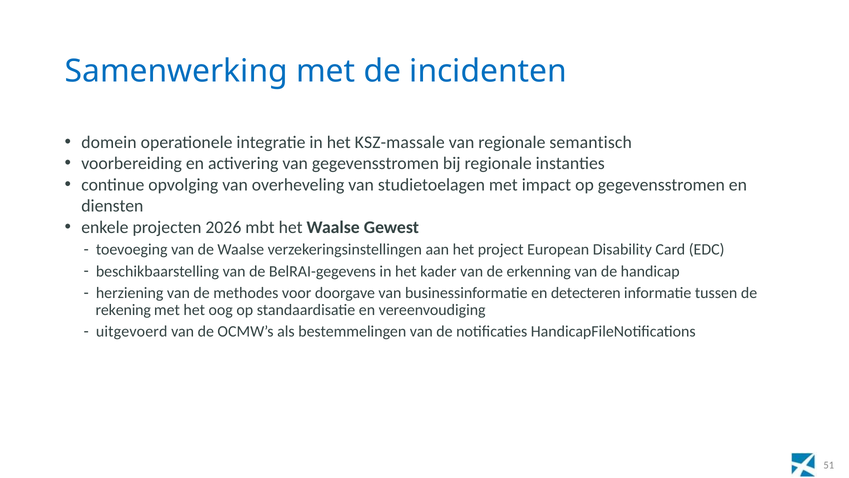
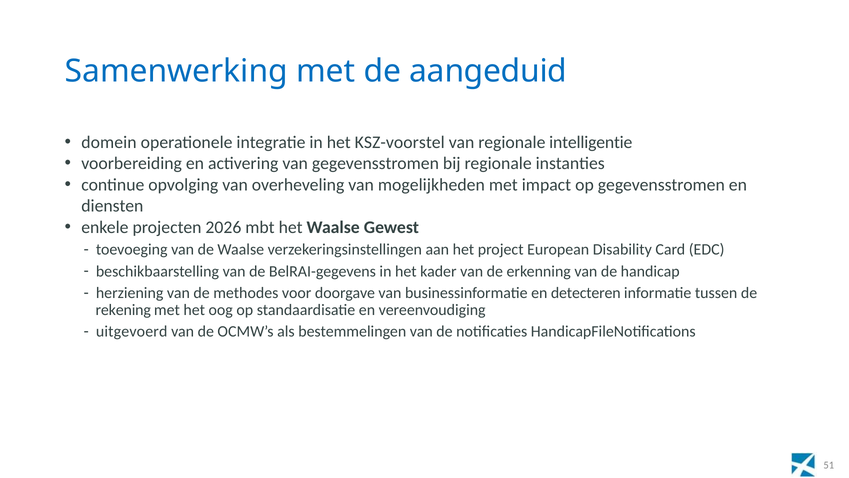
incidenten: incidenten -> aangeduid
KSZ-massale: KSZ-massale -> KSZ-voorstel
semantisch: semantisch -> intelligentie
studietoelagen: studietoelagen -> mogelijkheden
